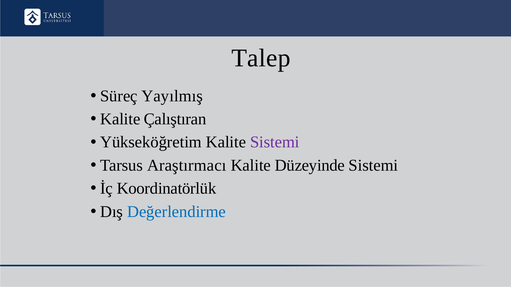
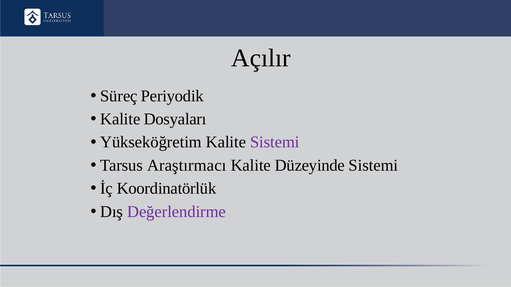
Talep: Talep -> Açılır
Yayılmış: Yayılmış -> Periyodik
Çalıştıran: Çalıştıran -> Dosyaları
Değerlendirme colour: blue -> purple
